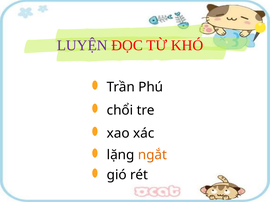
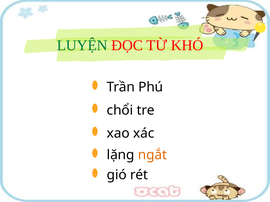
LUYỆN colour: purple -> green
